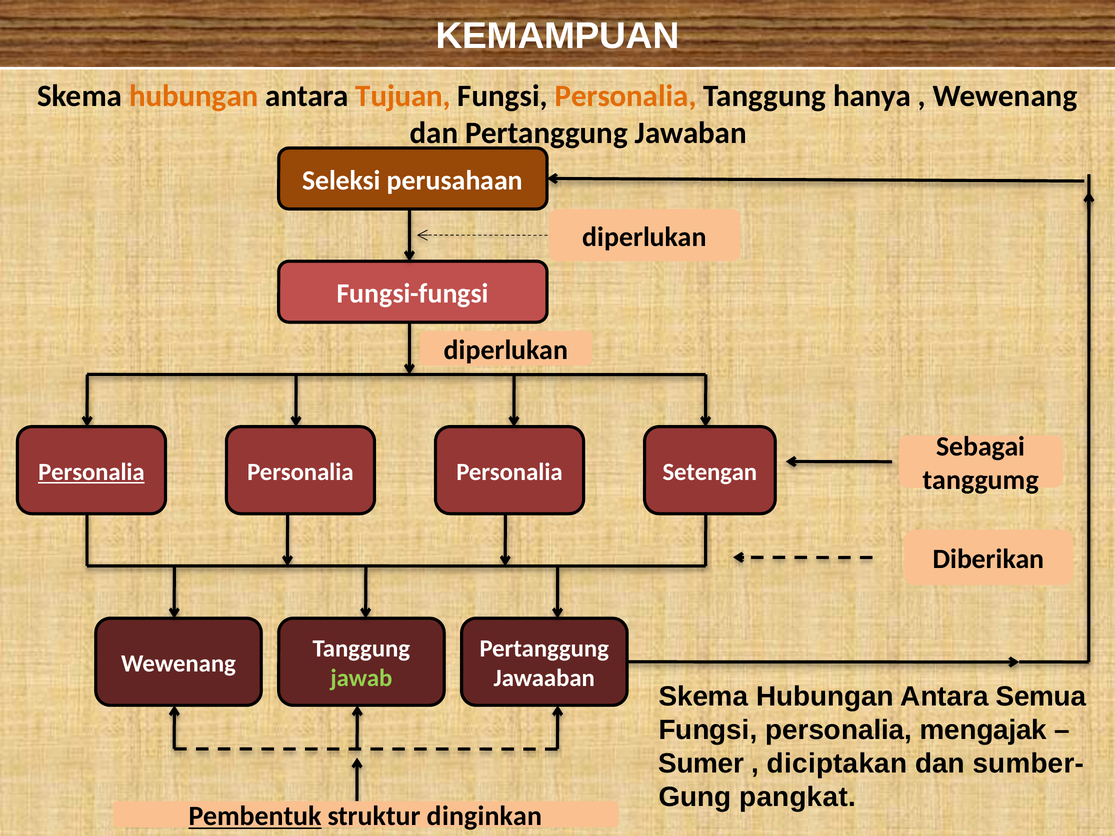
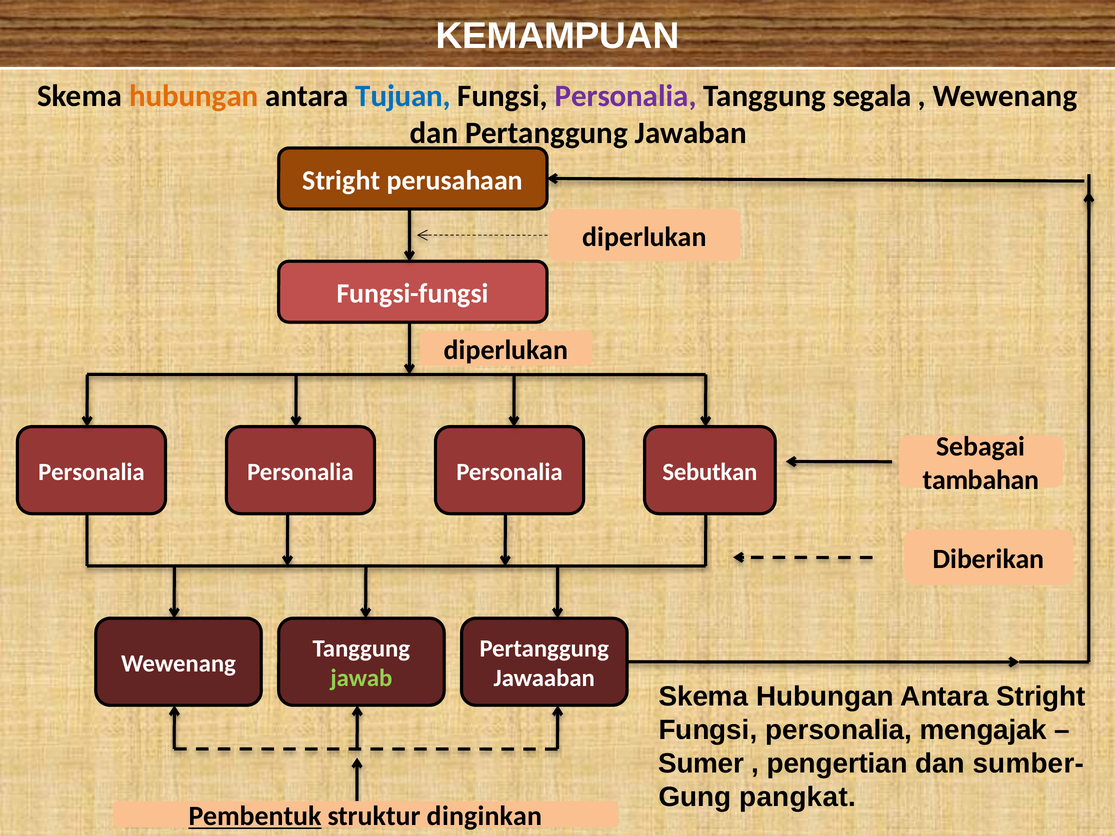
Tujuan colour: orange -> blue
Personalia at (626, 96) colour: orange -> purple
hanya: hanya -> segala
Seleksi at (342, 180): Seleksi -> Stright
Personalia at (91, 472) underline: present -> none
Setengan: Setengan -> Sebutkan
tanggumg: tanggumg -> tambahan
Antara Semua: Semua -> Stright
diciptakan: diciptakan -> pengertian
